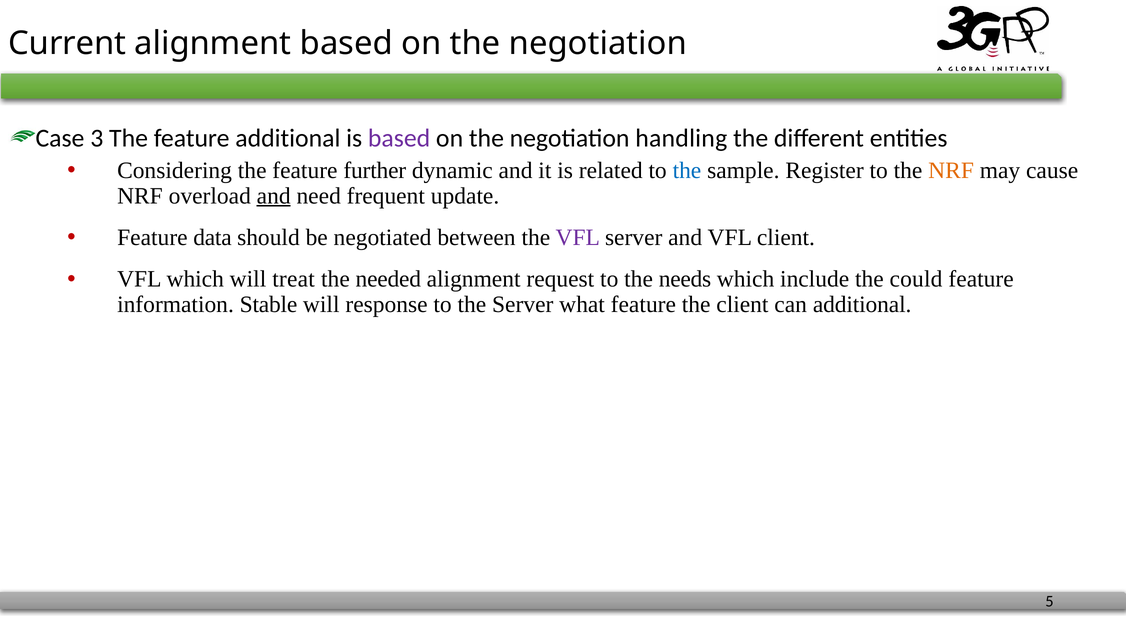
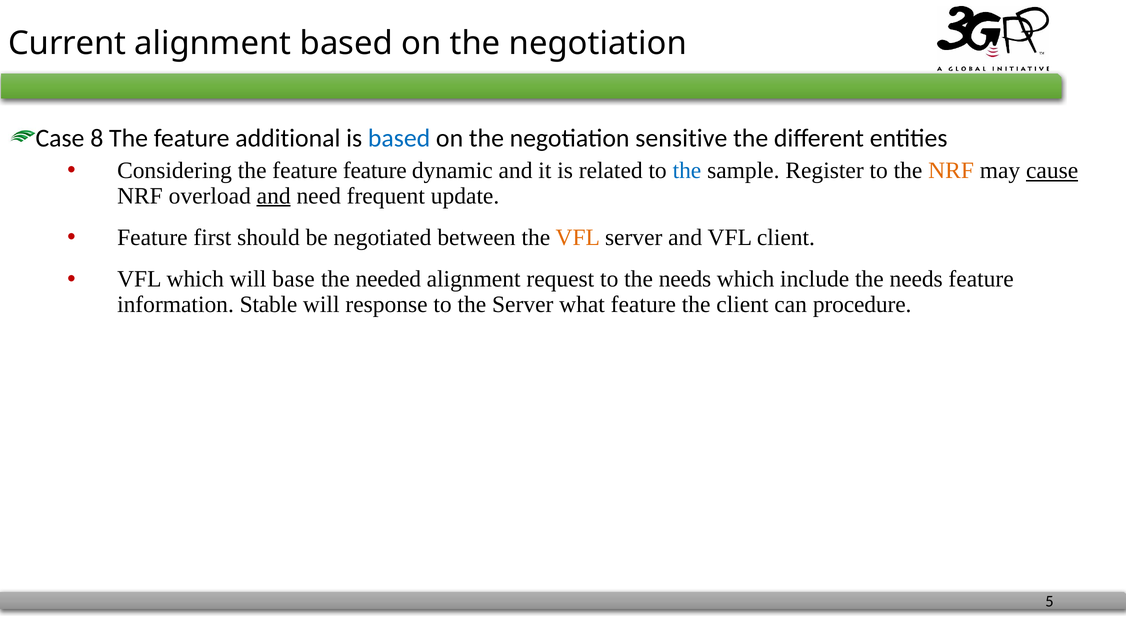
3: 3 -> 8
based at (399, 139) colour: purple -> blue
handling: handling -> sensitive
feature further: further -> feature
cause underline: none -> present
data: data -> first
VFL at (578, 238) colour: purple -> orange
treat: treat -> base
include the could: could -> needs
can additional: additional -> procedure
